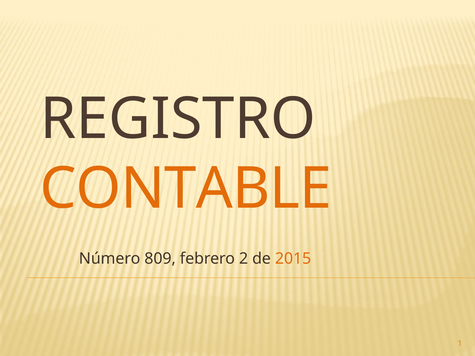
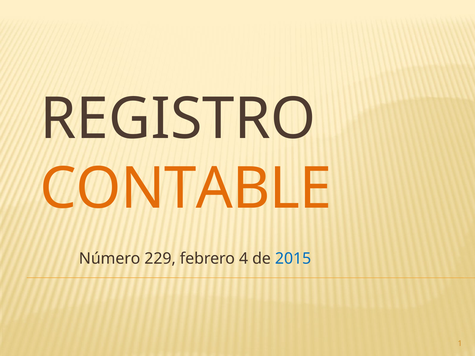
809: 809 -> 229
2: 2 -> 4
2015 colour: orange -> blue
